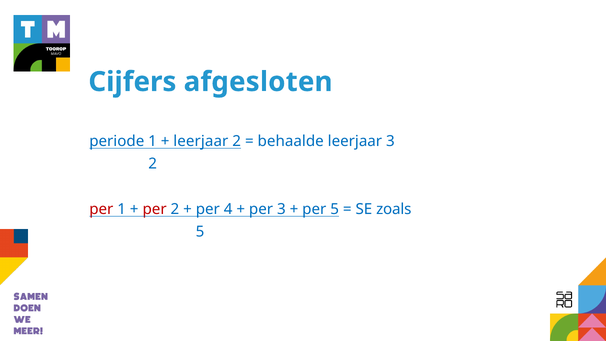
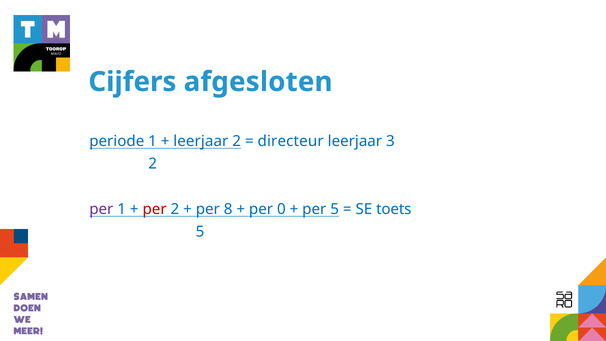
behaalde: behaalde -> directeur
per at (101, 209) colour: red -> purple
4: 4 -> 8
per 3: 3 -> 0
zoals: zoals -> toets
